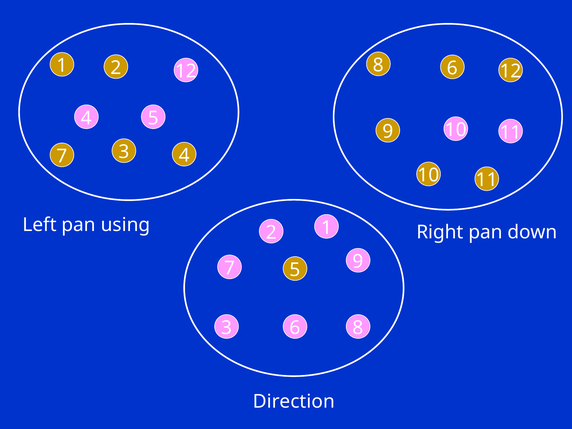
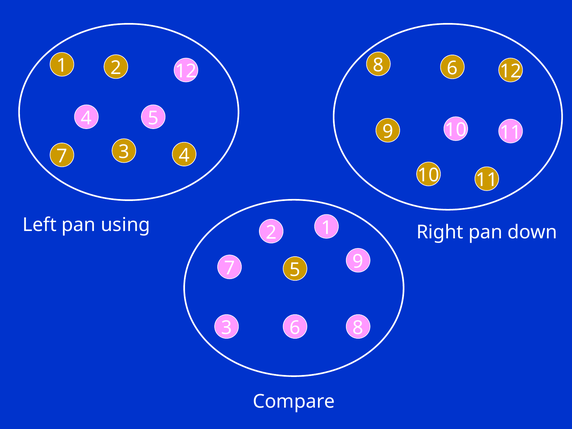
Direction: Direction -> Compare
